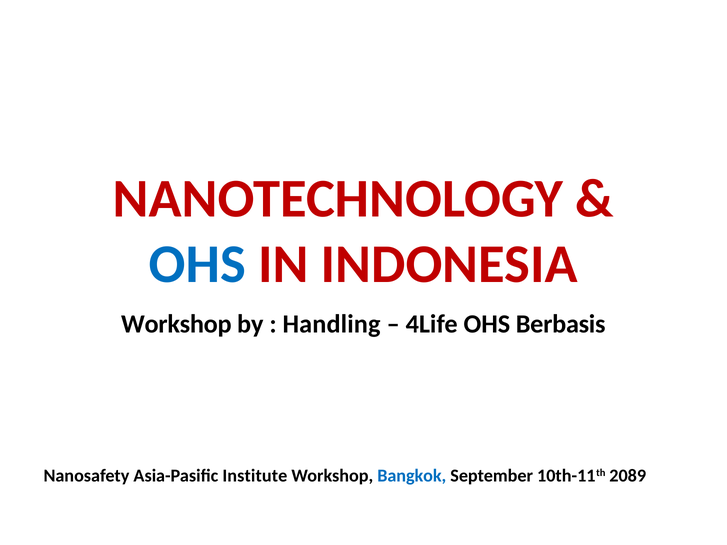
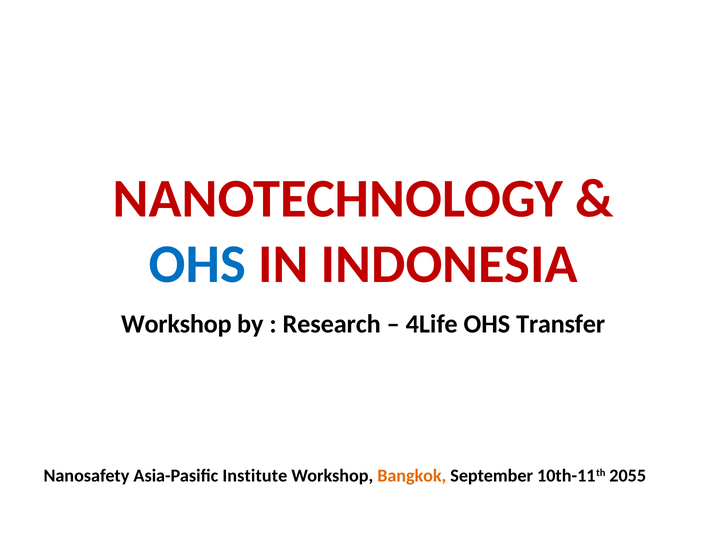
Handling: Handling -> Research
Berbasis: Berbasis -> Transfer
Bangkok colour: blue -> orange
2089: 2089 -> 2055
